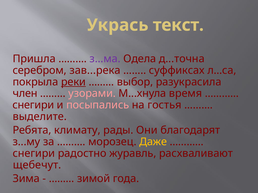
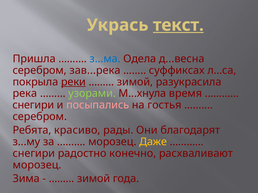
текст underline: none -> present
з...ма colour: purple -> blue
д...точна: д...точна -> д...весна
выбор at (135, 82): выбор -> зимой
член: член -> река
узорами colour: pink -> light green
выделите at (40, 117): выделите -> серебром
климату: климату -> красиво
журавль: журавль -> конечно
щебечут at (37, 165): щебечут -> морозец
